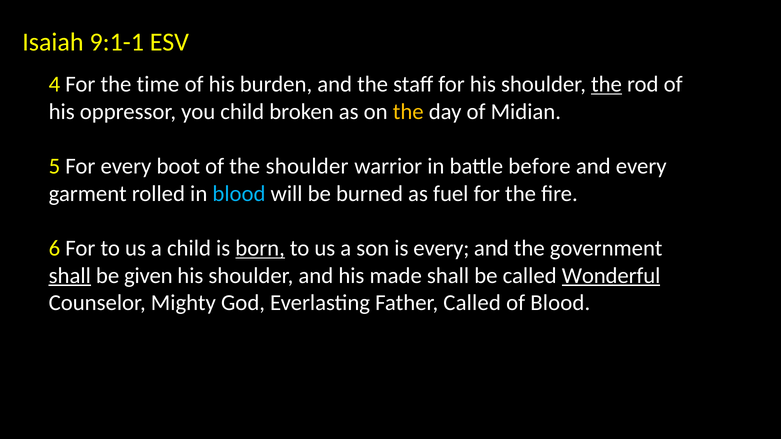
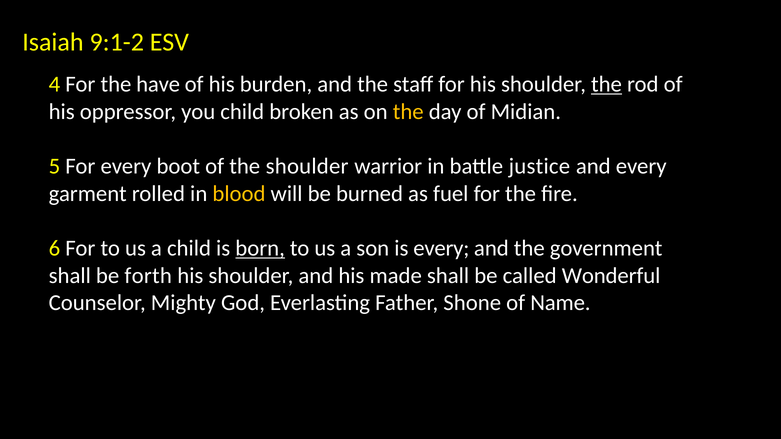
9:1-1: 9:1-1 -> 9:1-2
time: time -> have
before: before -> justice
blood at (239, 194) colour: light blue -> yellow
shall at (70, 276) underline: present -> none
given: given -> forth
Wonderful underline: present -> none
Father Called: Called -> Shone
of Blood: Blood -> Name
